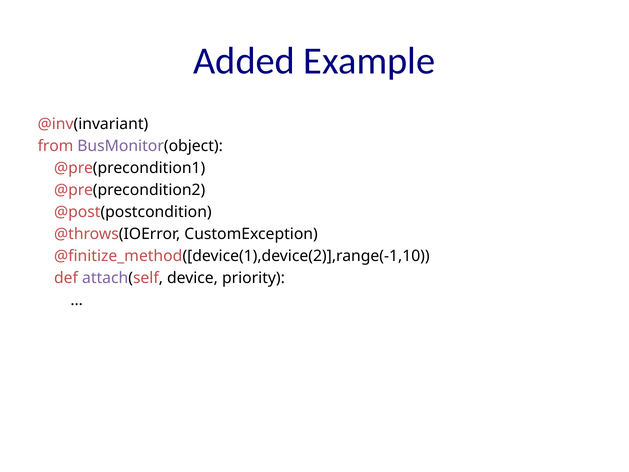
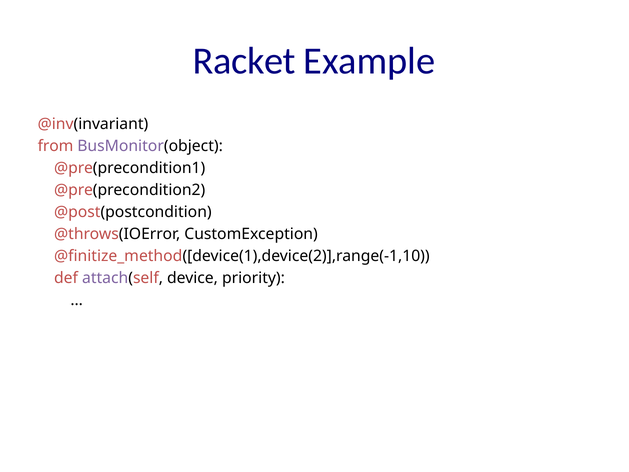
Added: Added -> Racket
